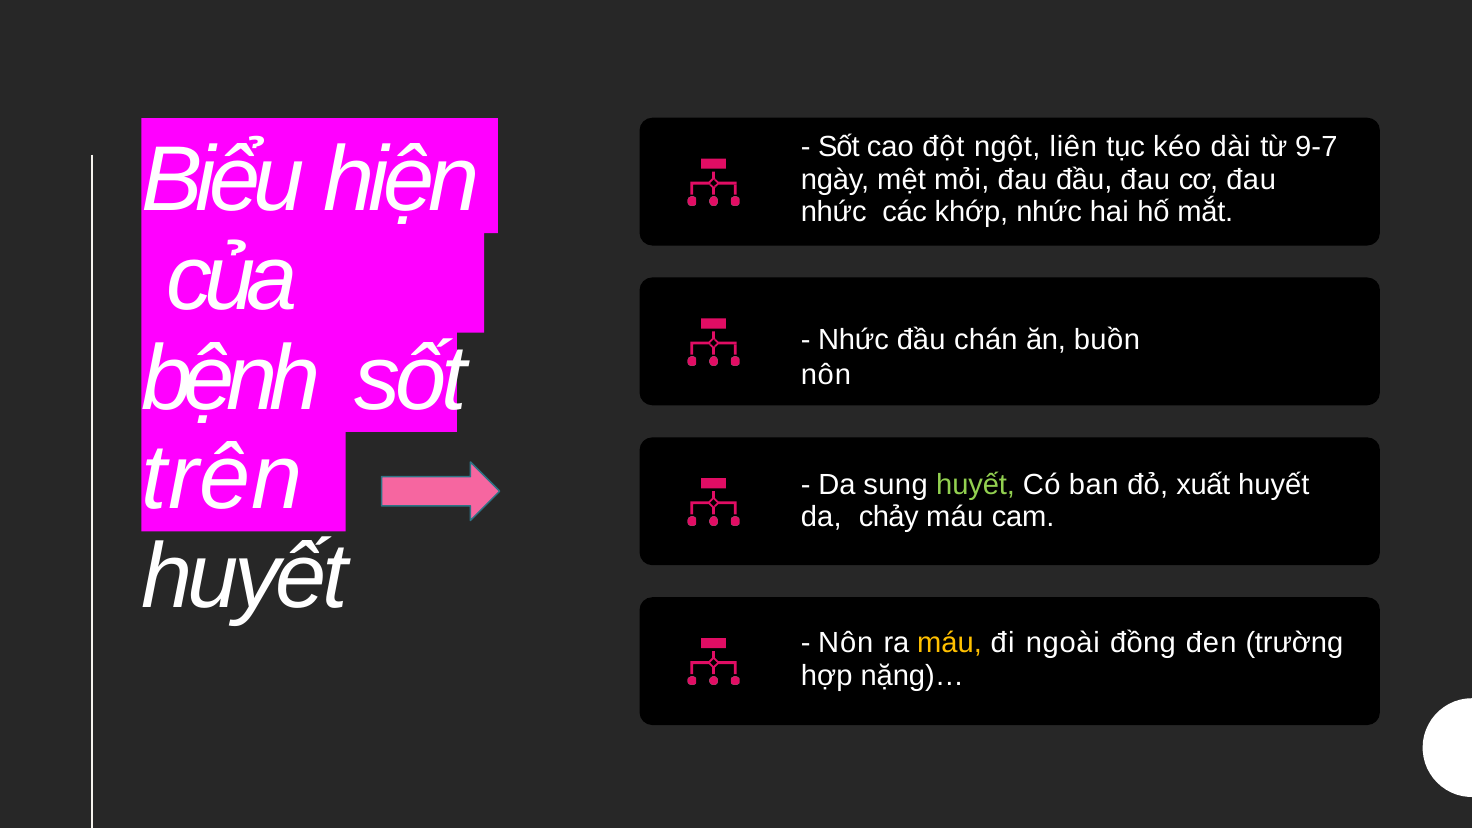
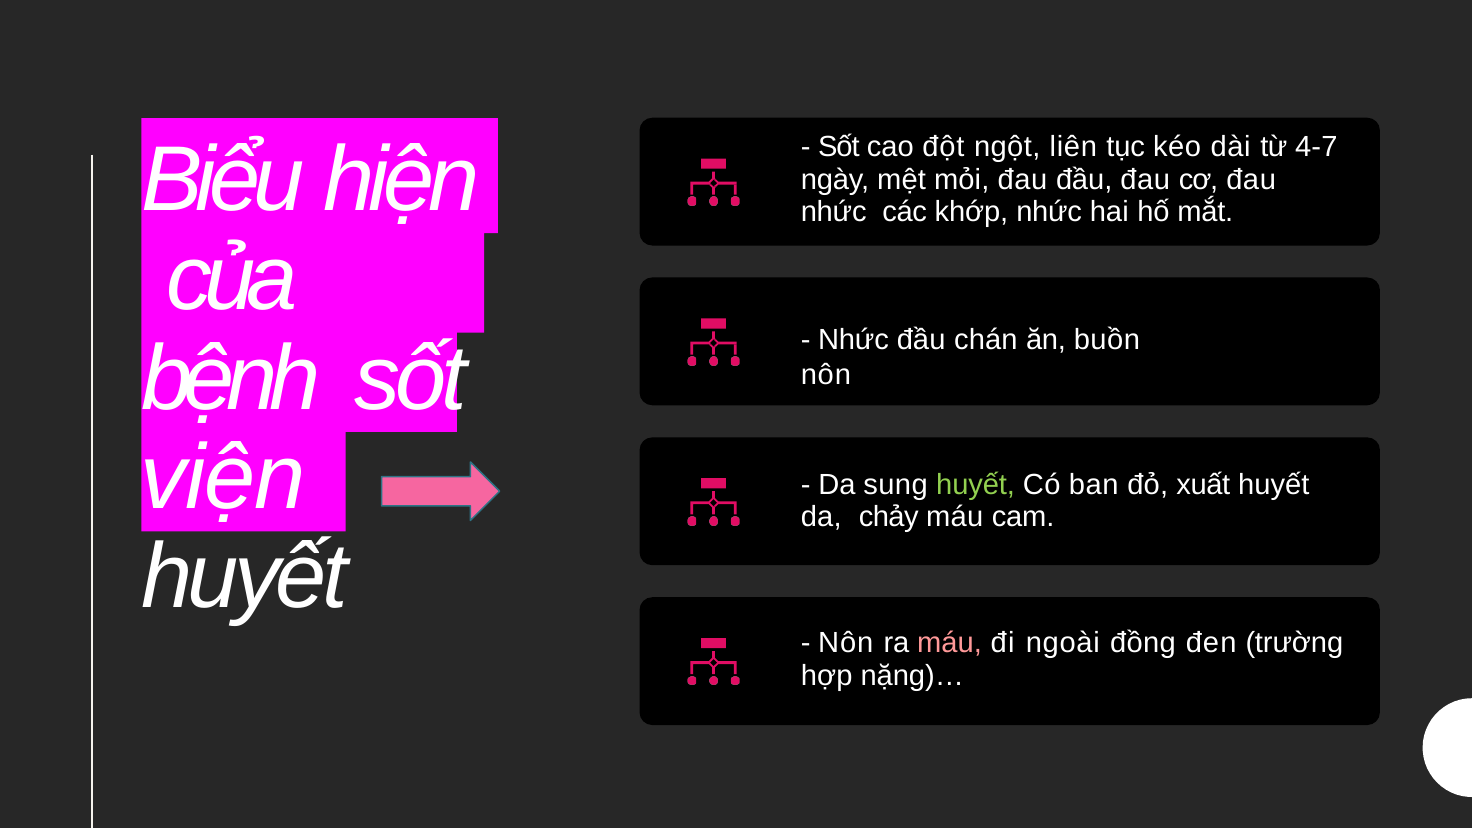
9-7: 9-7 -> 4-7
trên: trên -> viện
máu at (950, 642) colour: yellow -> pink
